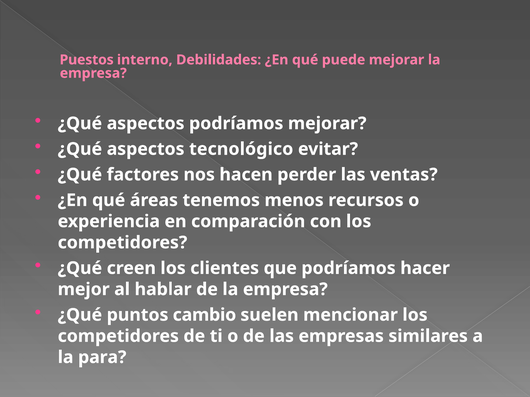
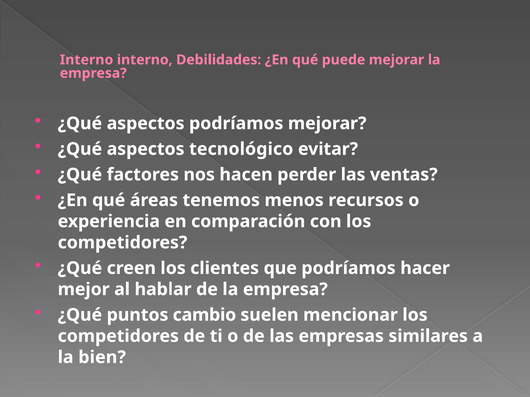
Puestos at (87, 60): Puestos -> Interno
para: para -> bien
